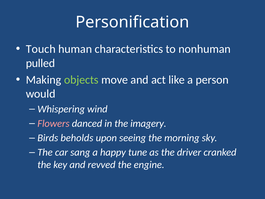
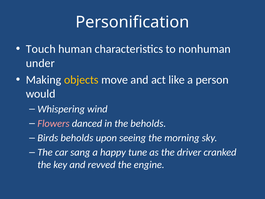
pulled: pulled -> under
objects colour: light green -> yellow
the imagery: imagery -> beholds
